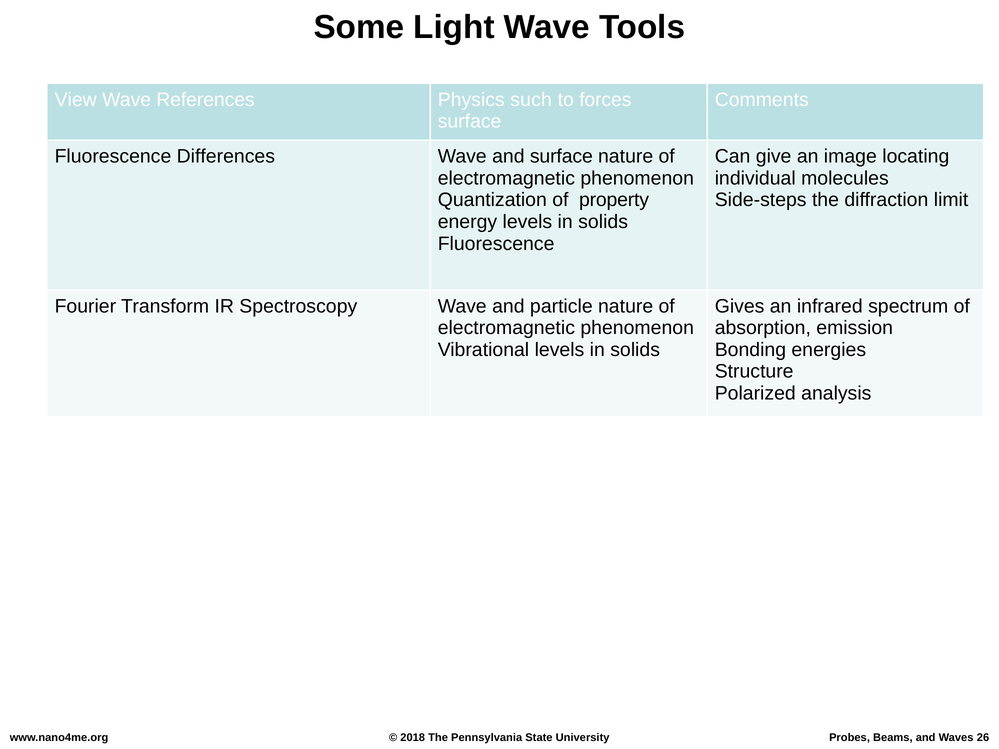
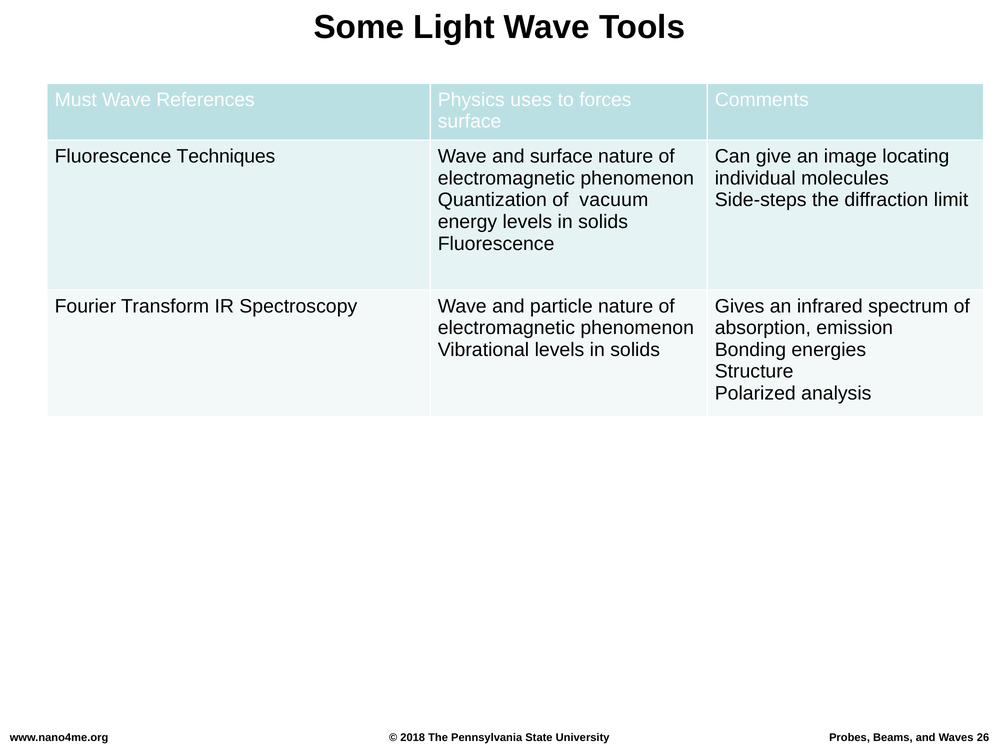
View: View -> Must
such: such -> uses
Differences: Differences -> Techniques
property: property -> vacuum
